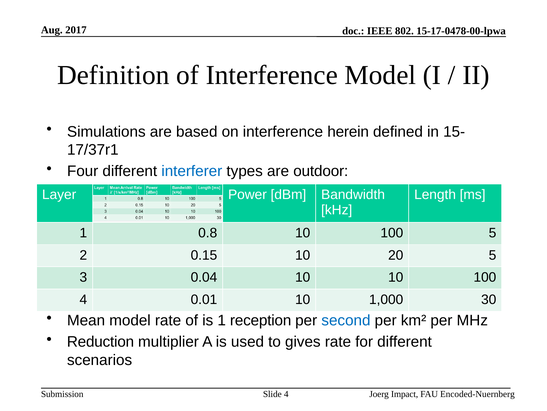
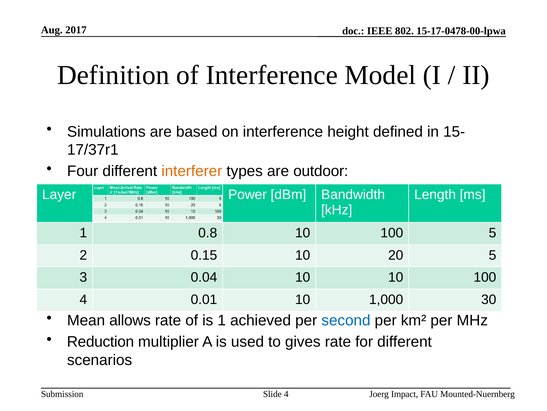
herein: herein -> height
interferer colour: blue -> orange
Mean model: model -> allows
reception: reception -> achieved
Encoded-Nuernberg: Encoded-Nuernberg -> Mounted-Nuernberg
